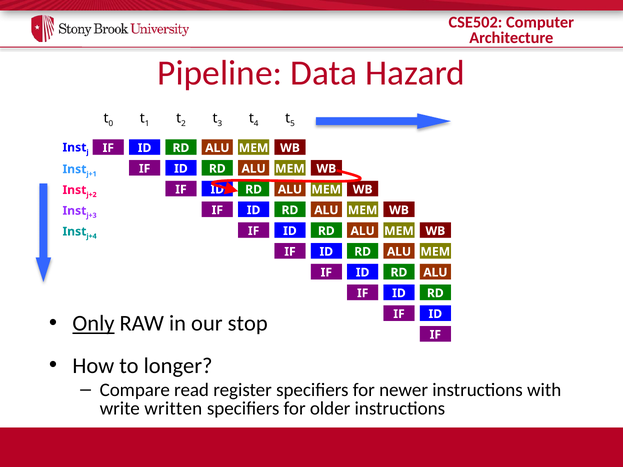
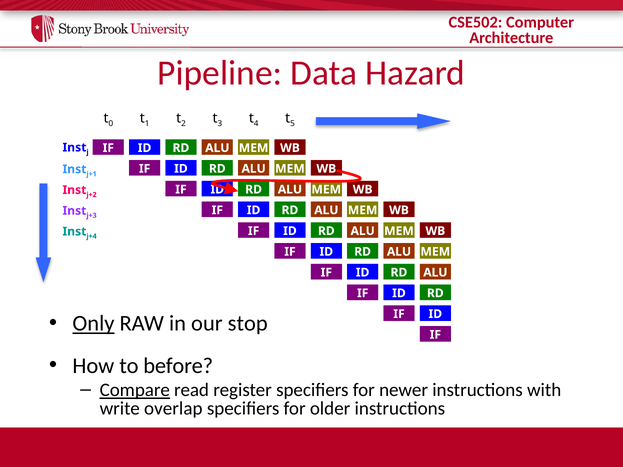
longer: longer -> before
Compare underline: none -> present
written: written -> overlap
